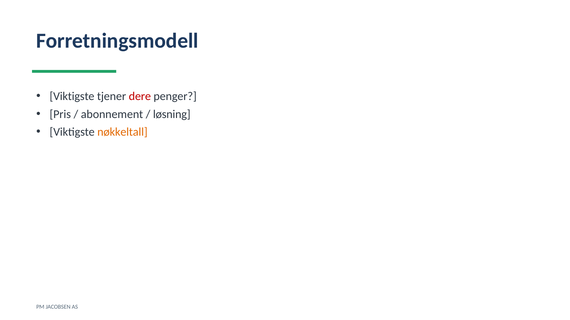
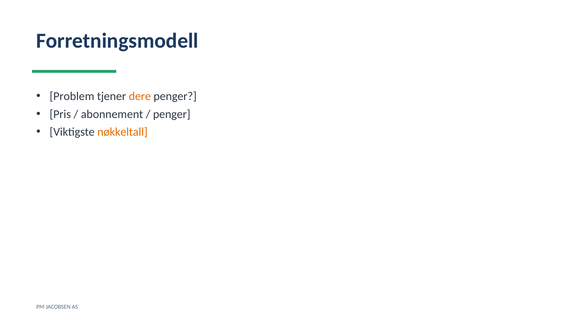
Viktigste at (72, 97): Viktigste -> Problem
dere colour: red -> orange
løsning at (172, 114): løsning -> penger
